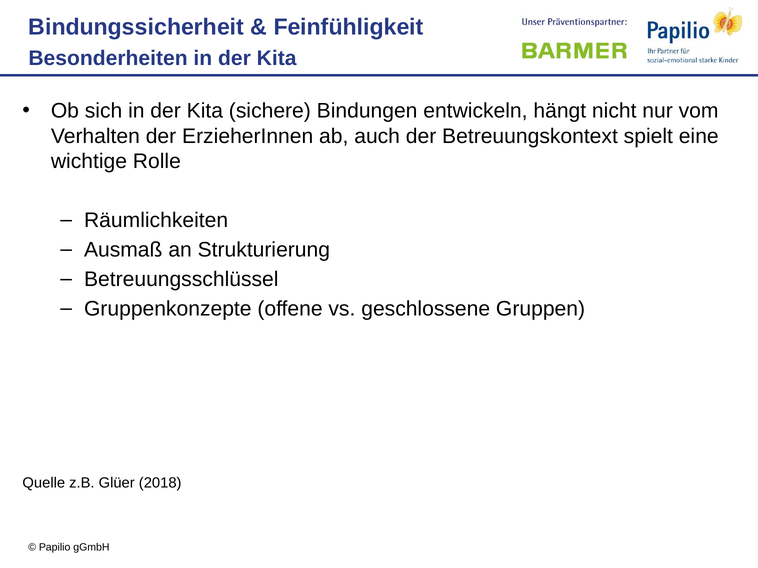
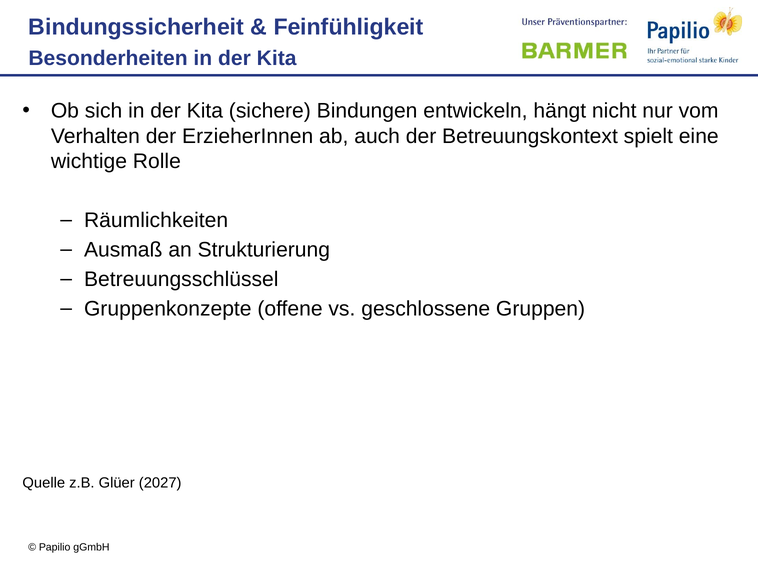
2018: 2018 -> 2027
